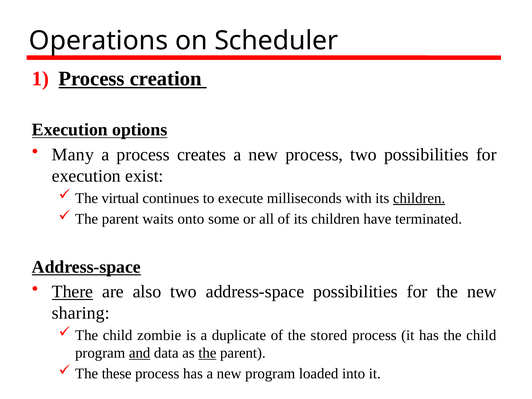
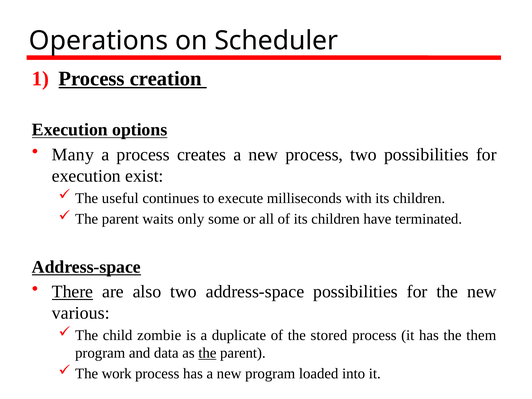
virtual: virtual -> useful
children at (419, 198) underline: present -> none
onto: onto -> only
sharing: sharing -> various
has the child: child -> them
and underline: present -> none
these: these -> work
